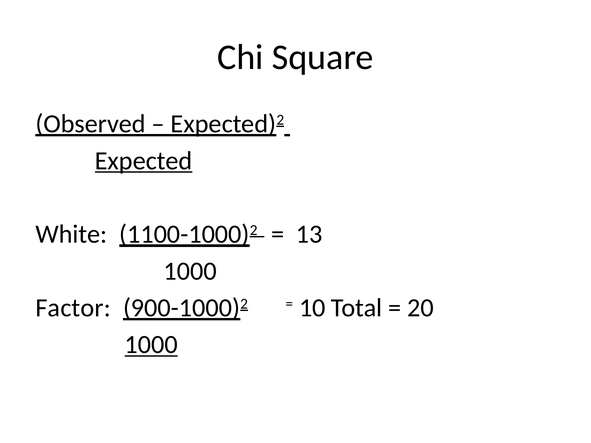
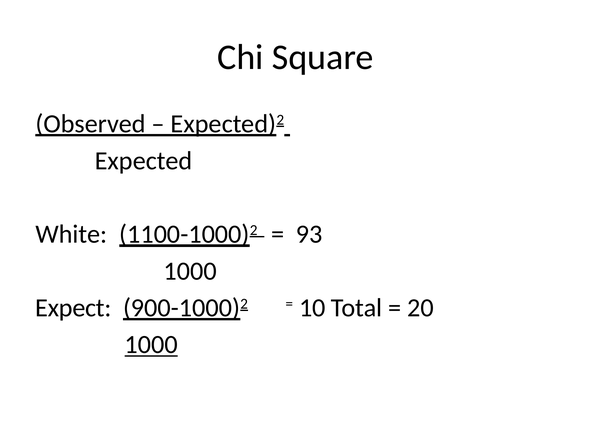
Expected underline: present -> none
13: 13 -> 93
Factor: Factor -> Expect
